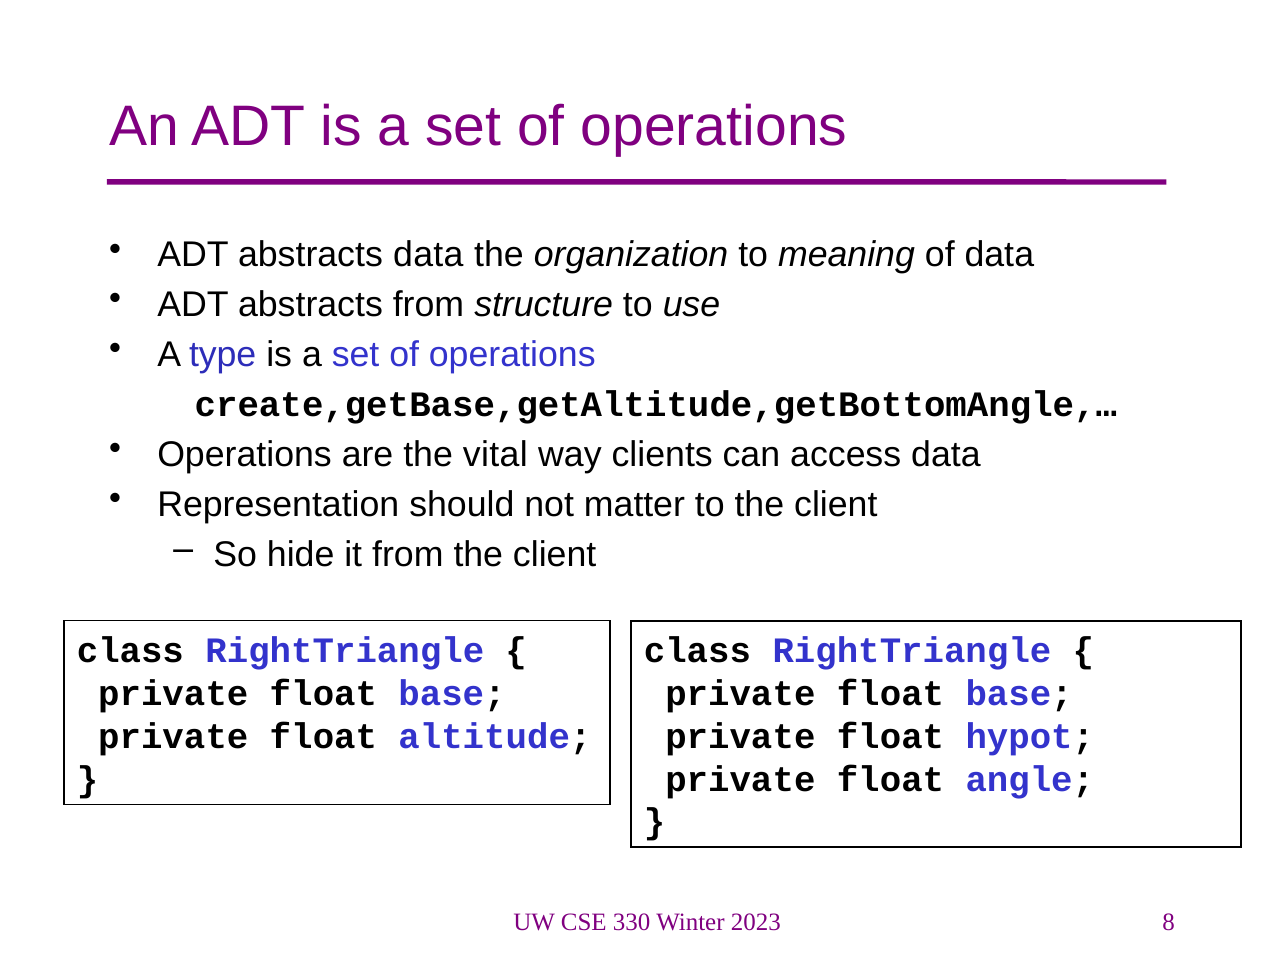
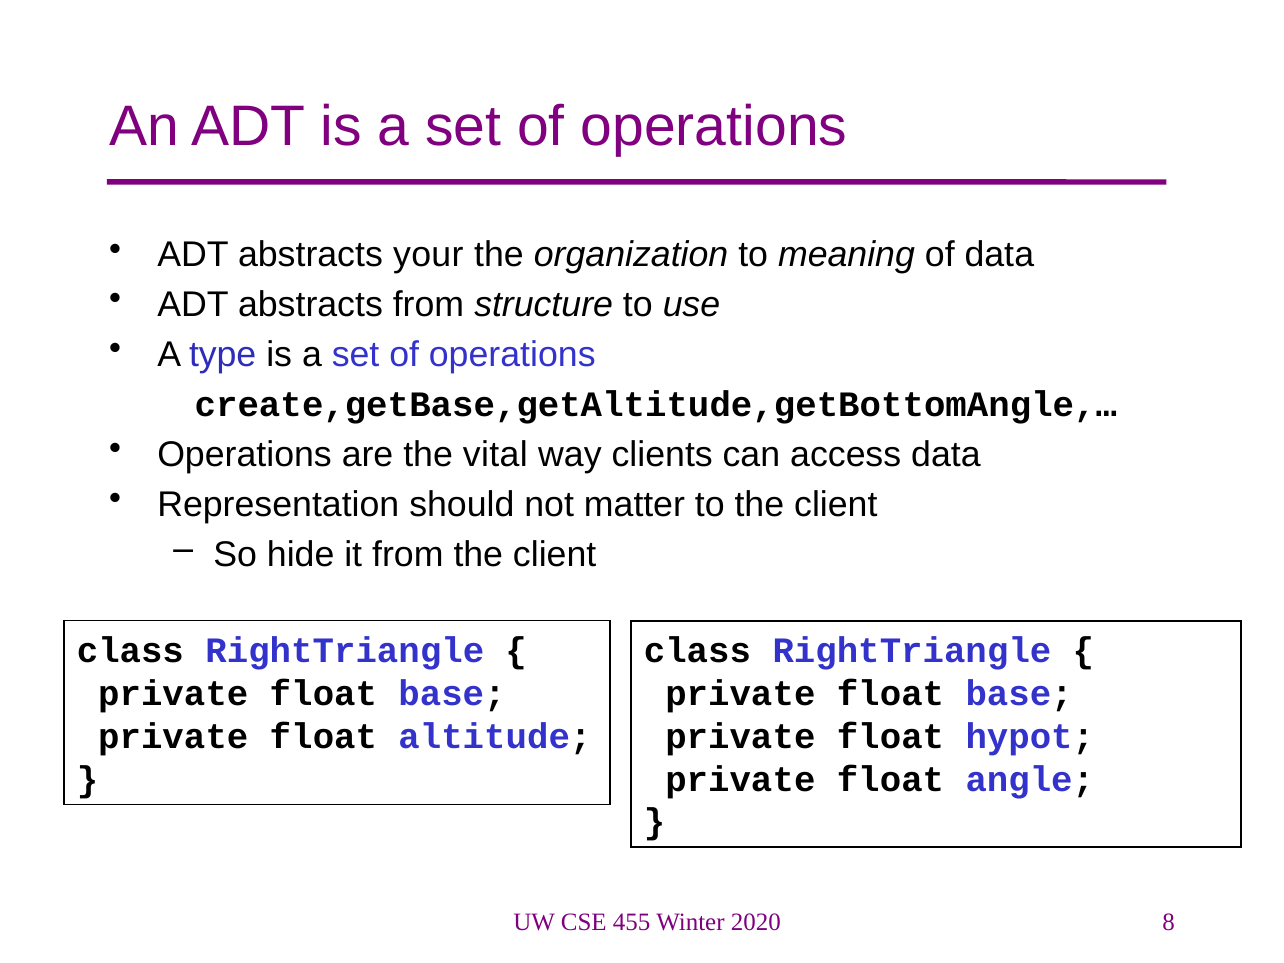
abstracts data: data -> your
330: 330 -> 455
2023: 2023 -> 2020
